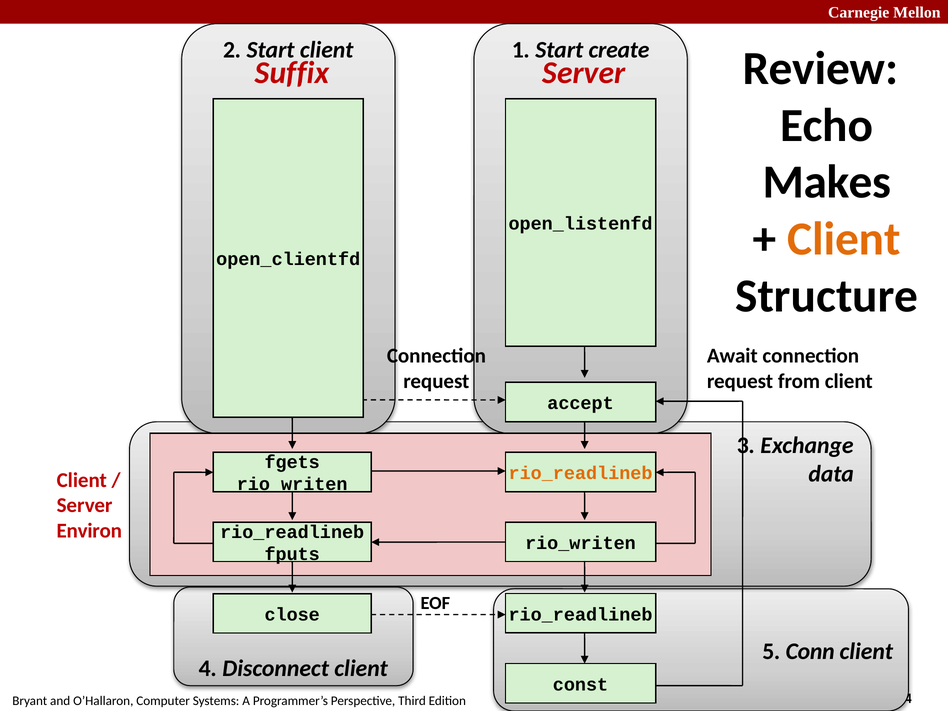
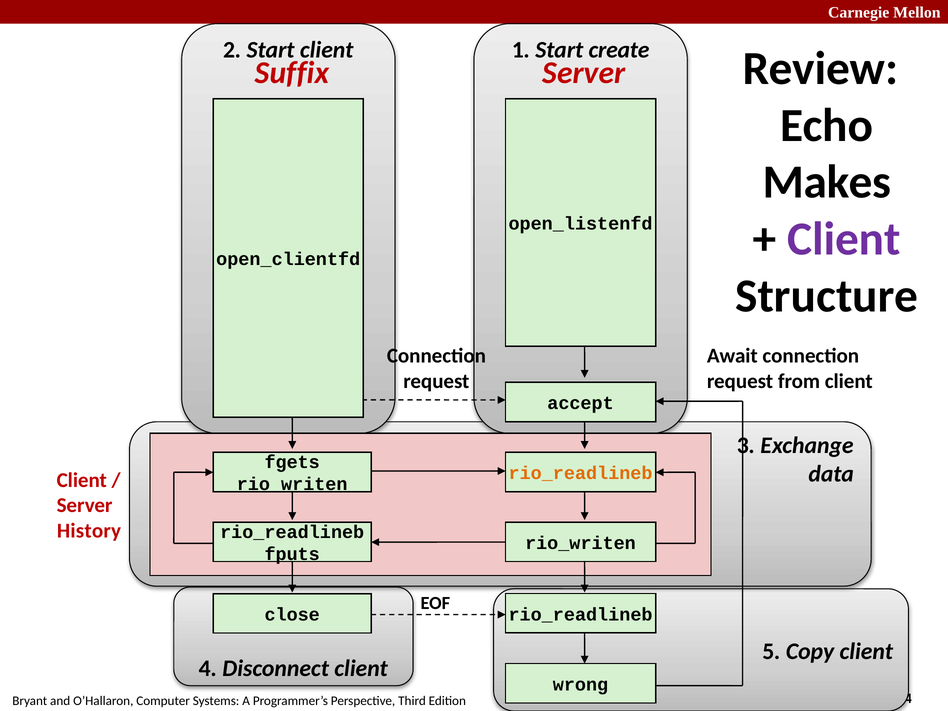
Client at (844, 239) colour: orange -> purple
Environ: Environ -> History
Conn: Conn -> Copy
const: const -> wrong
